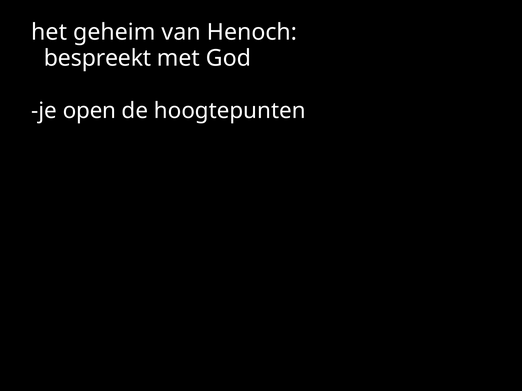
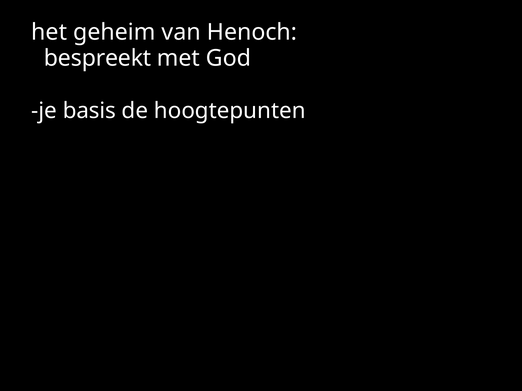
open: open -> basis
